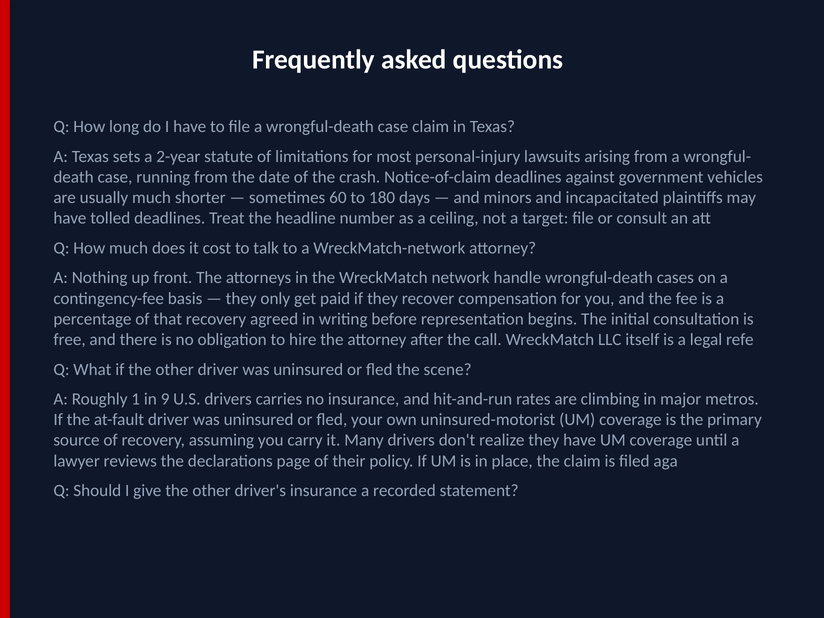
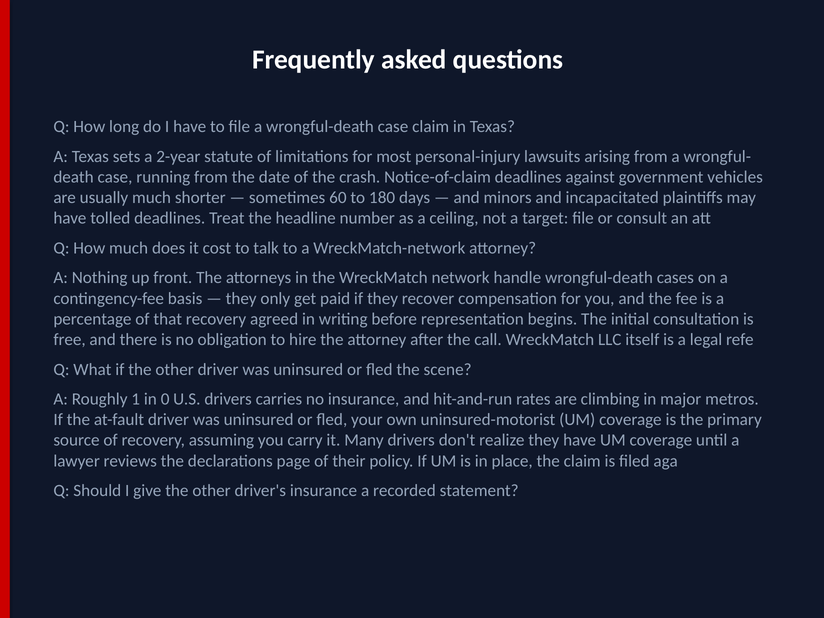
9: 9 -> 0
